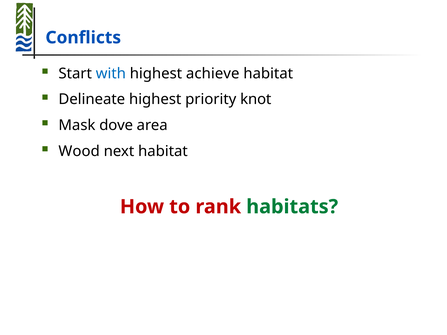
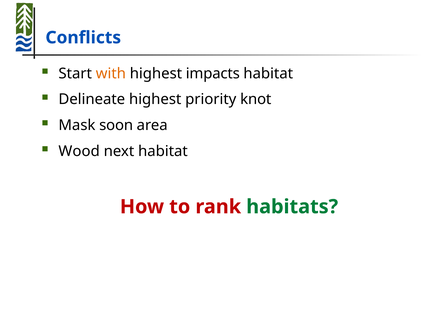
with colour: blue -> orange
achieve: achieve -> impacts
dove: dove -> soon
